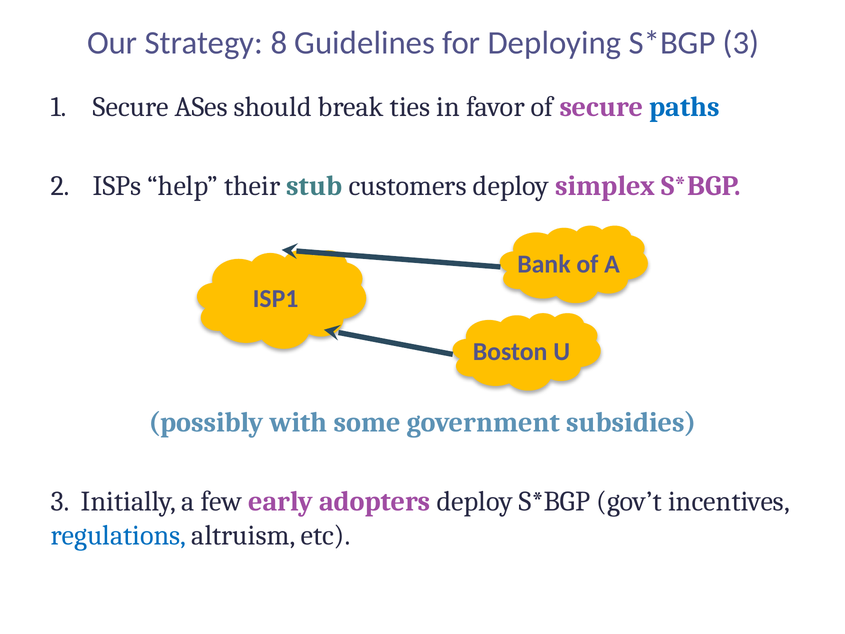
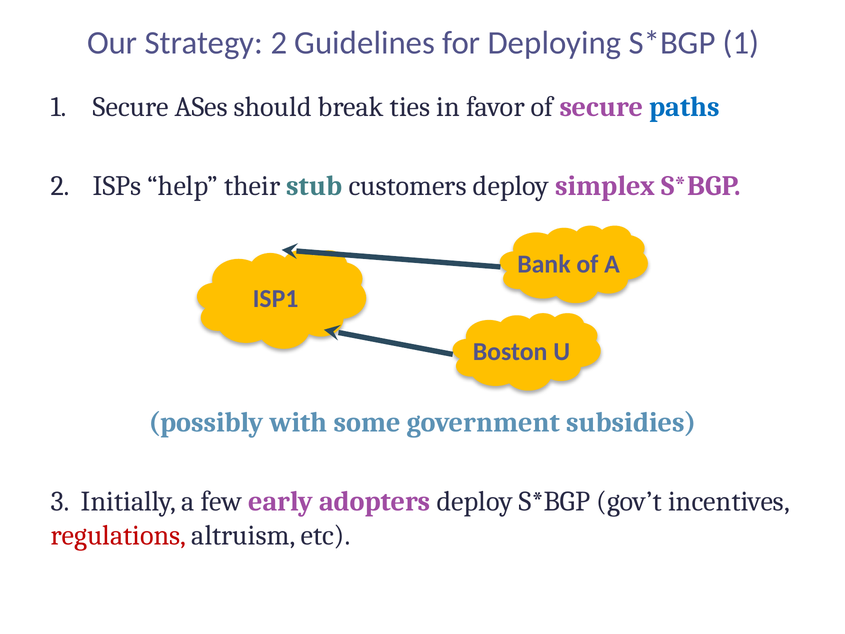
Strategy 8: 8 -> 2
3 at (741, 43): 3 -> 1
regulations colour: blue -> red
